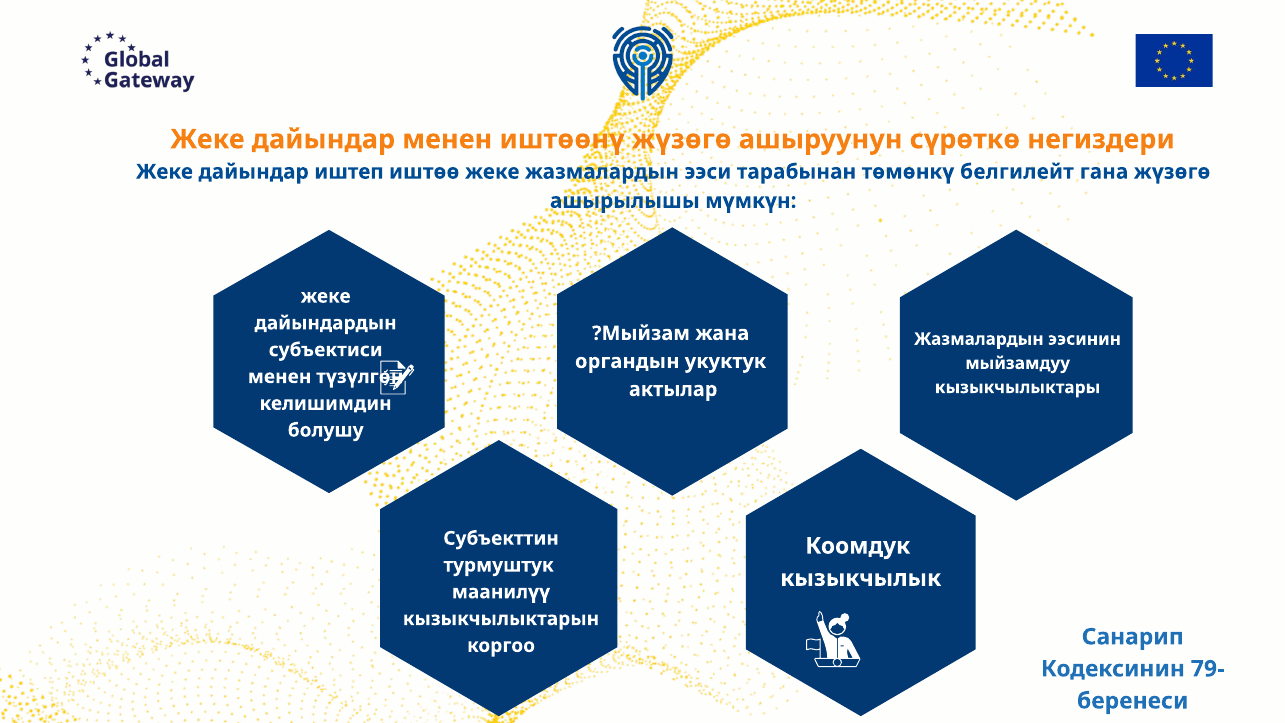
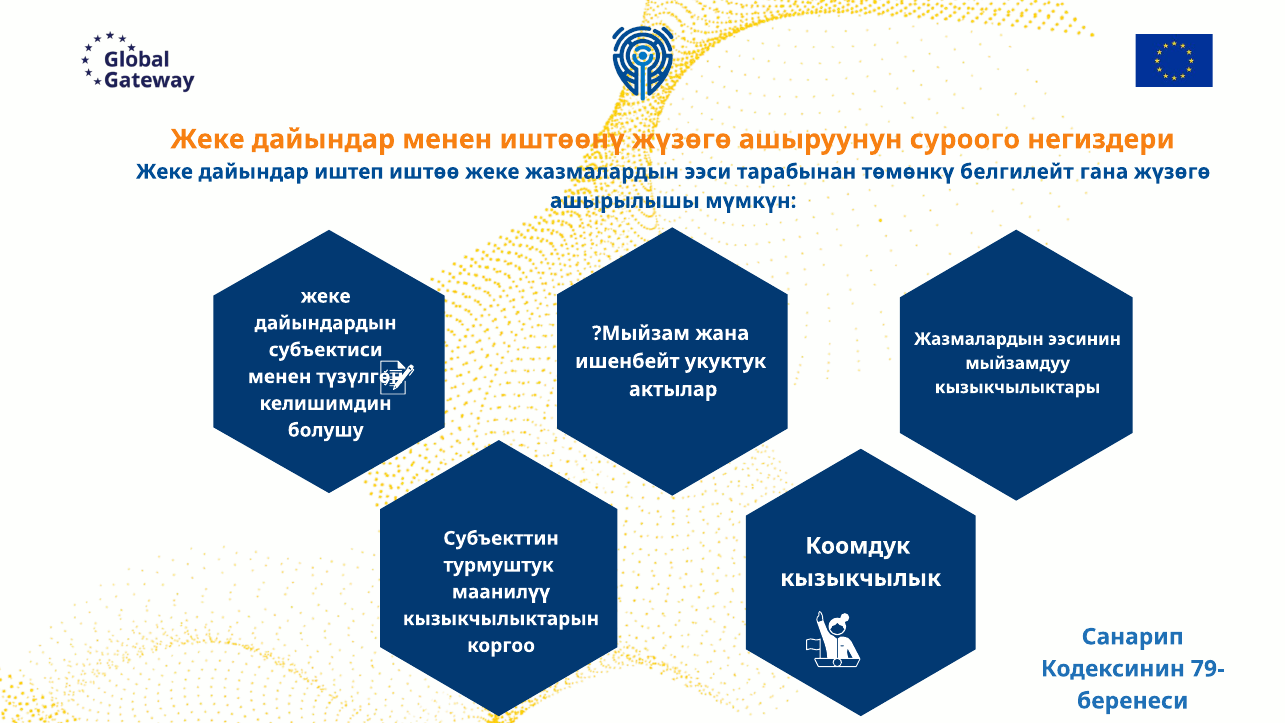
сүрөткө: сүрөткө -> суроого
органдын: органдын -> ишенбейт
